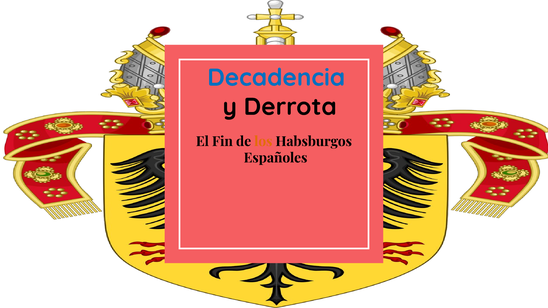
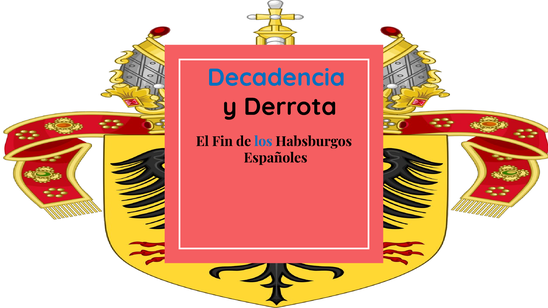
los colour: orange -> blue
